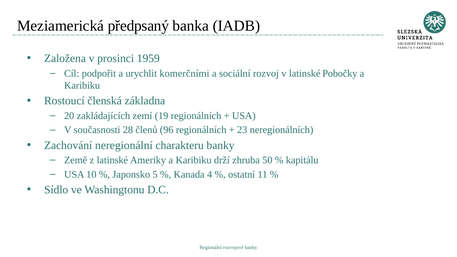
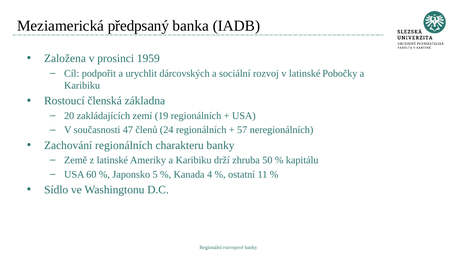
komerčními: komerčními -> dárcovských
28: 28 -> 47
96: 96 -> 24
23: 23 -> 57
Zachování neregionální: neregionální -> regionálních
10: 10 -> 60
